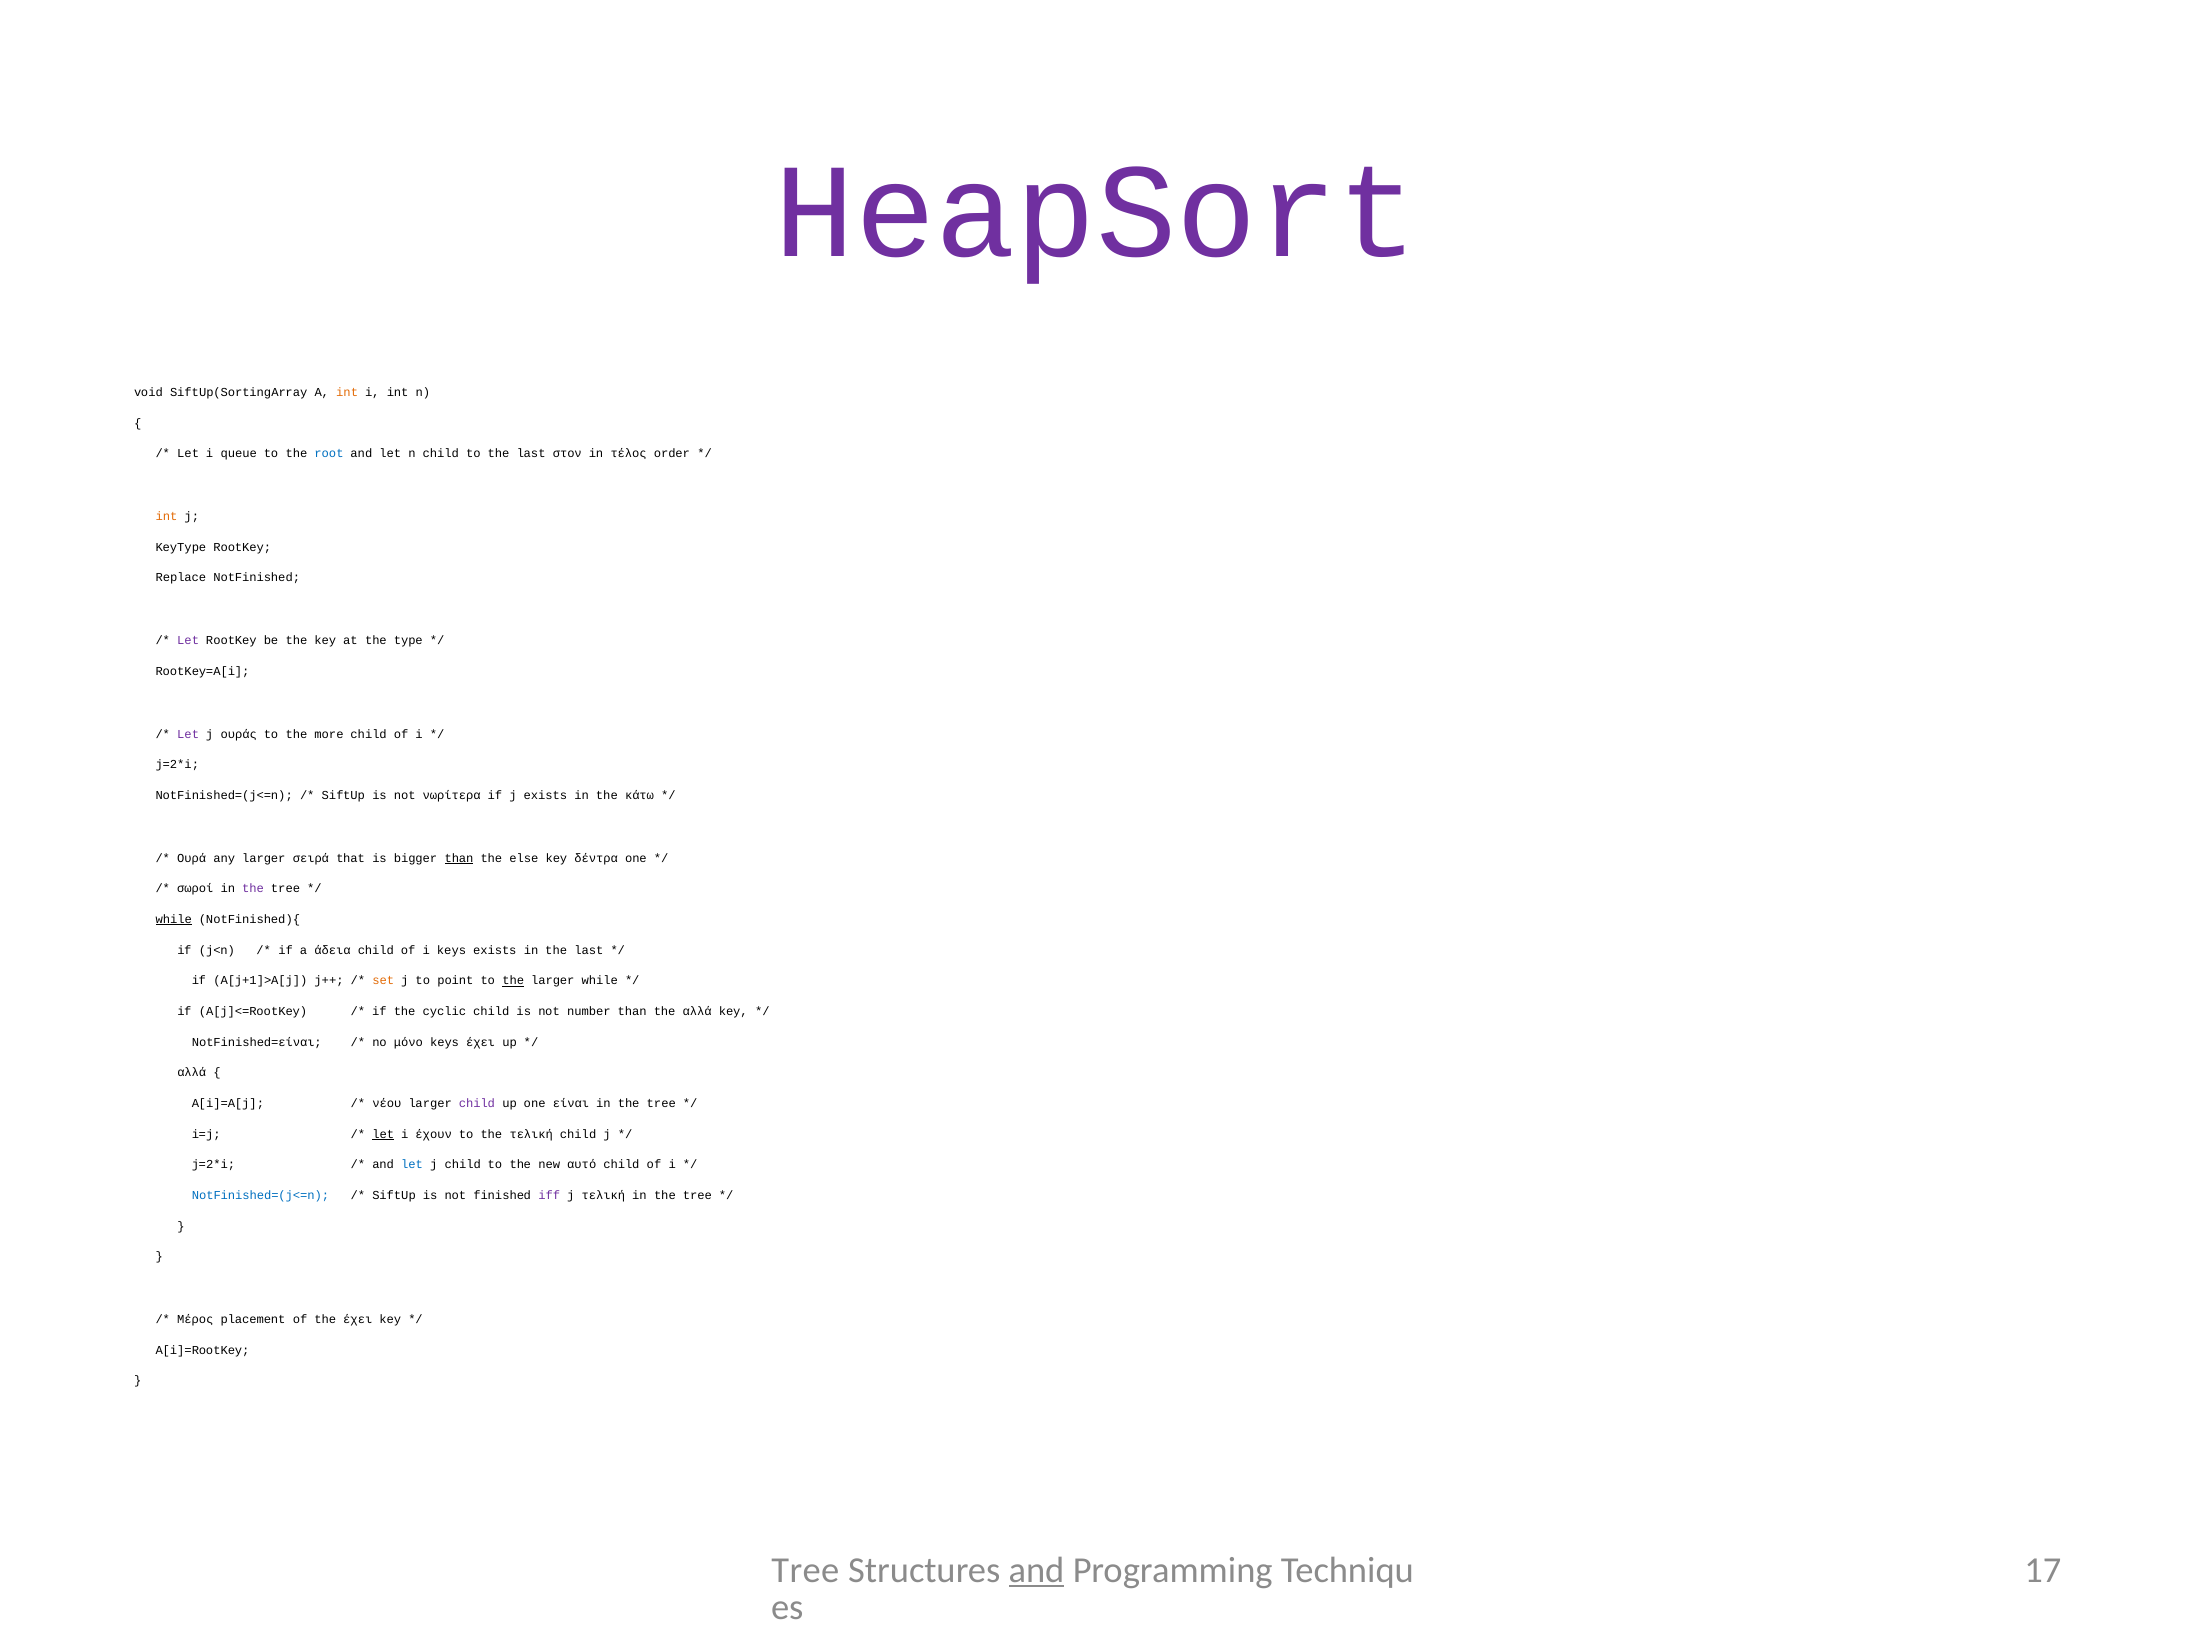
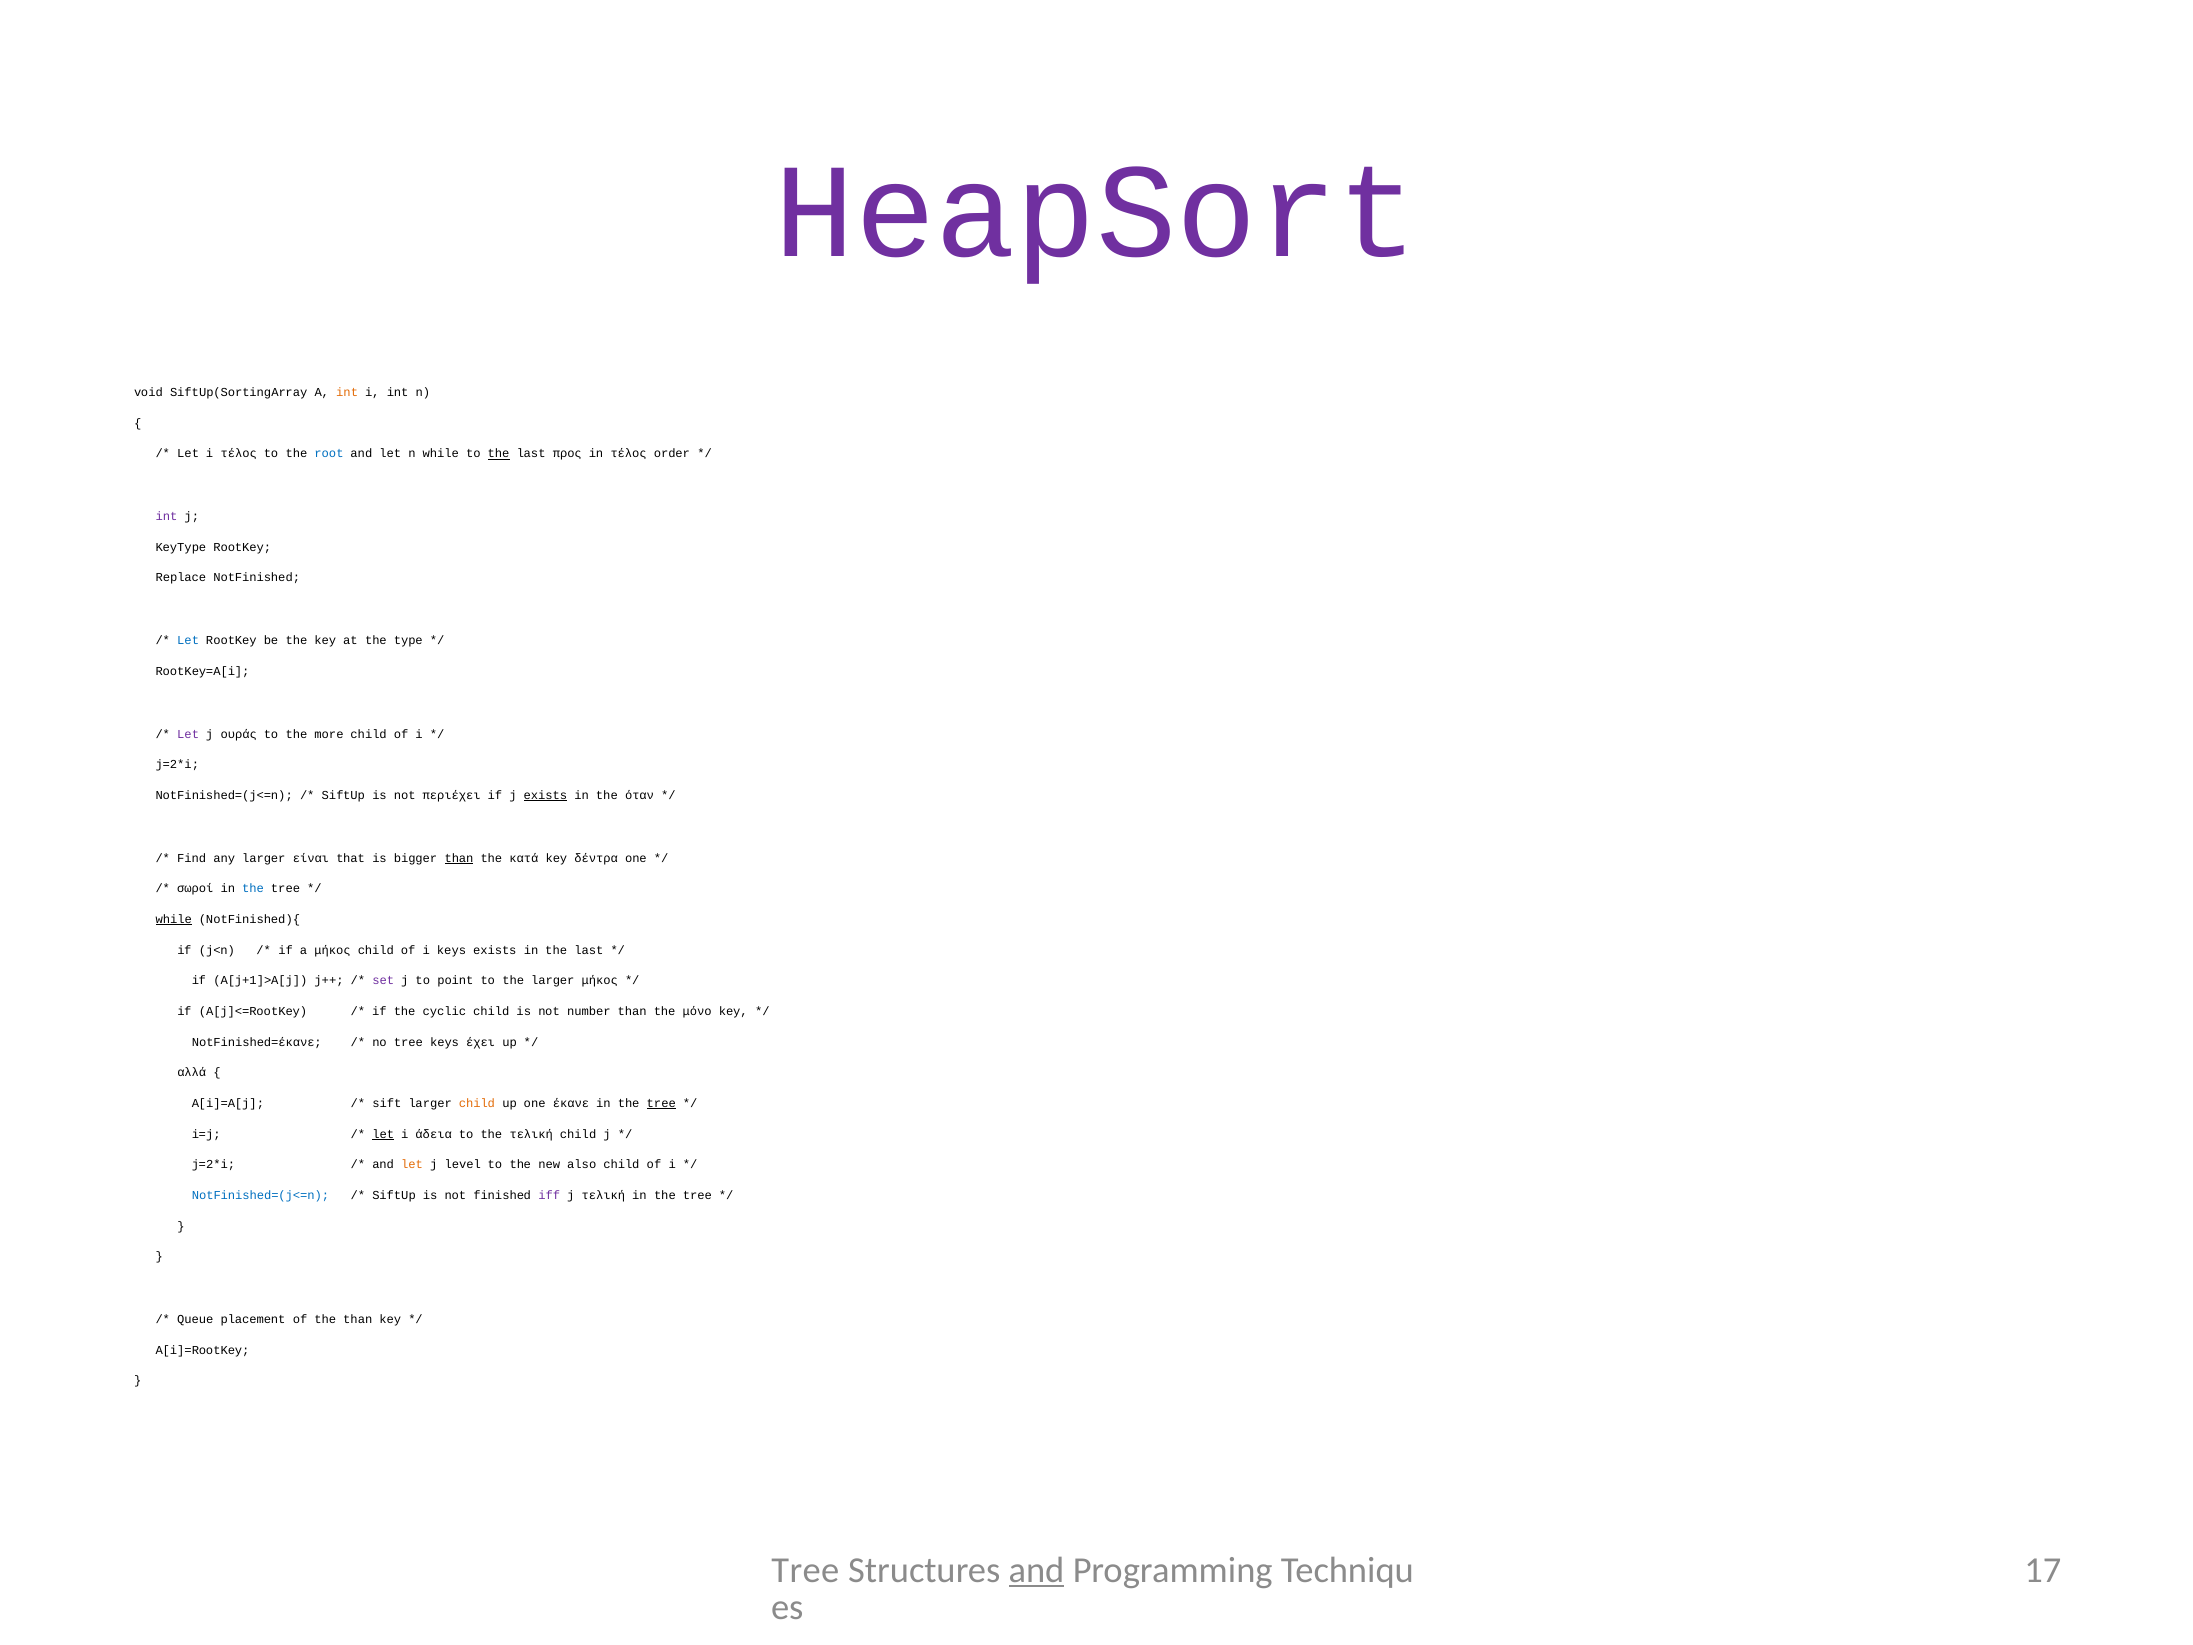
i queue: queue -> τέλος
n child: child -> while
the at (499, 454) underline: none -> present
στον: στον -> προς
int at (166, 517) colour: orange -> purple
Let at (188, 641) colour: purple -> blue
νωρίτερα: νωρίτερα -> περιέχει
exists at (545, 795) underline: none -> present
κάτω: κάτω -> όταν
Ουρά: Ουρά -> Find
σειρά: σειρά -> είναι
else: else -> κατά
the at (253, 889) colour: purple -> blue
a άδεια: άδεια -> μήκος
set colour: orange -> purple
the at (513, 981) underline: present -> none
larger while: while -> μήκος
the αλλά: αλλά -> μόνο
NotFinished=είναι: NotFinished=είναι -> NotFinished=έκανε
no μόνο: μόνο -> tree
νέου: νέου -> sift
child at (477, 1103) colour: purple -> orange
είναι: είναι -> έκανε
tree at (661, 1103) underline: none -> present
έχουν: έχουν -> άδεια
let at (412, 1165) colour: blue -> orange
j child: child -> level
αυτό: αυτό -> also
Μέρος: Μέρος -> Queue
the έχει: έχει -> than
